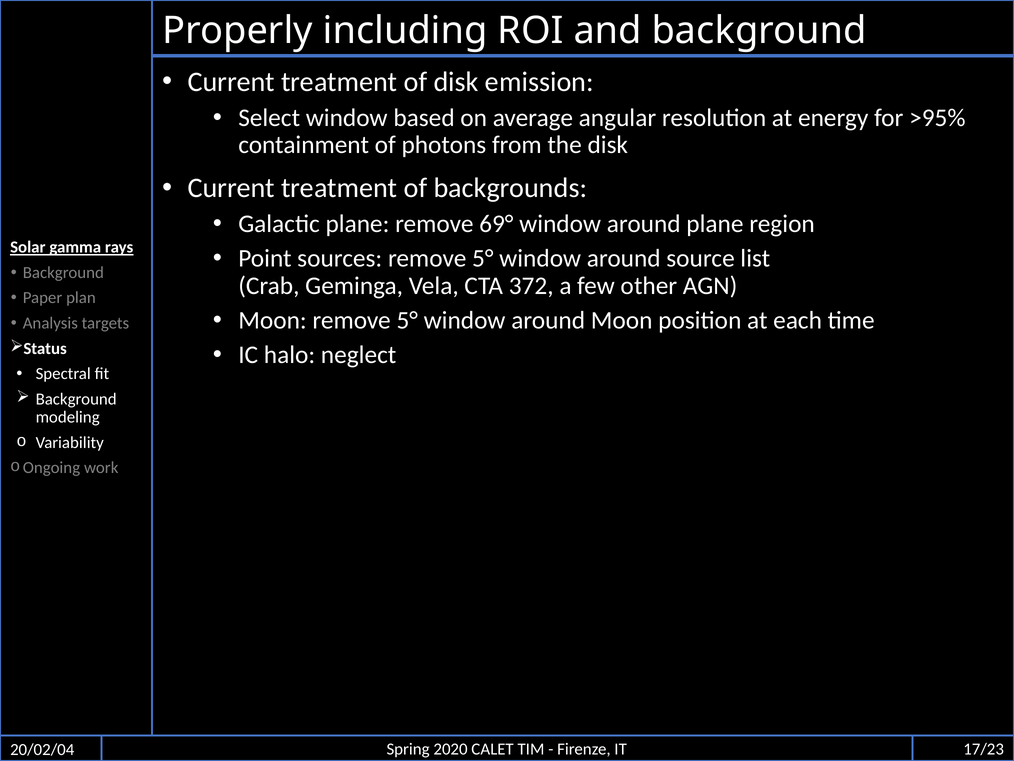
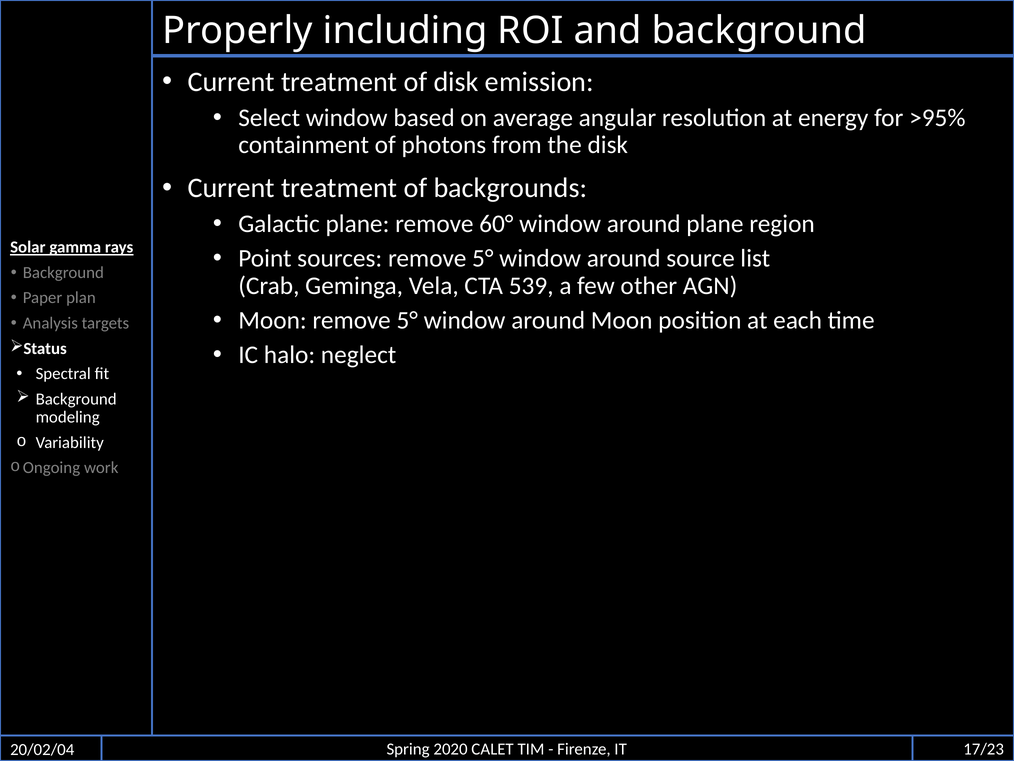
69°: 69° -> 60°
372: 372 -> 539
